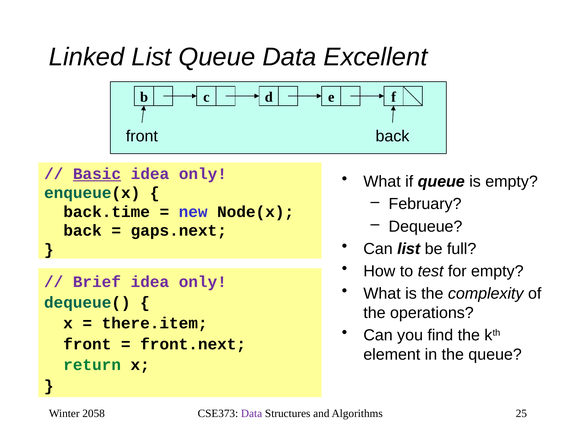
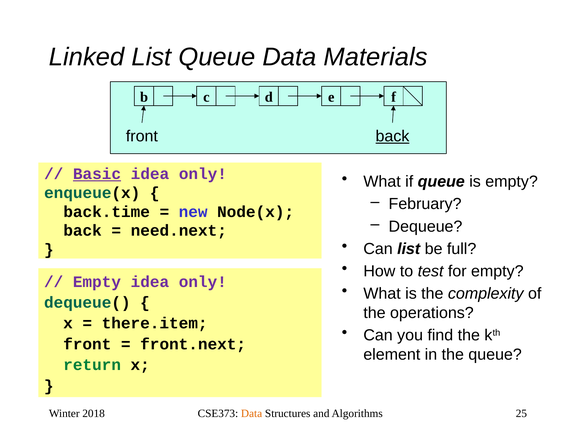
Excellent: Excellent -> Materials
back at (392, 136) underline: none -> present
gaps.next: gaps.next -> need.next
Brief at (97, 282): Brief -> Empty
2058: 2058 -> 2018
Data at (252, 414) colour: purple -> orange
